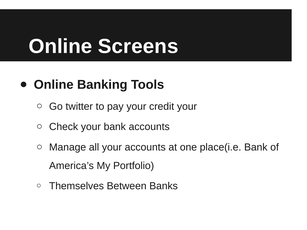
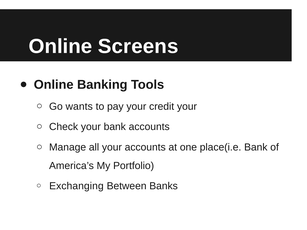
twitter: twitter -> wants
Themselves: Themselves -> Exchanging
